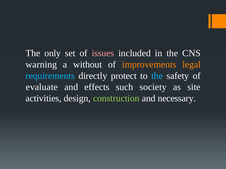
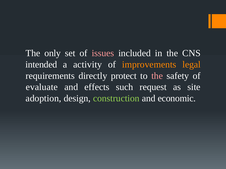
warning: warning -> intended
without: without -> activity
requirements colour: light blue -> white
the at (157, 76) colour: light blue -> pink
society: society -> request
activities: activities -> adoption
necessary: necessary -> economic
